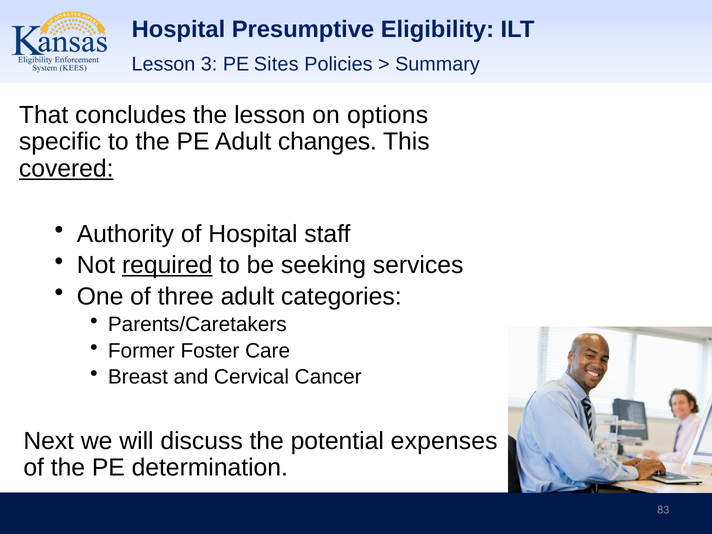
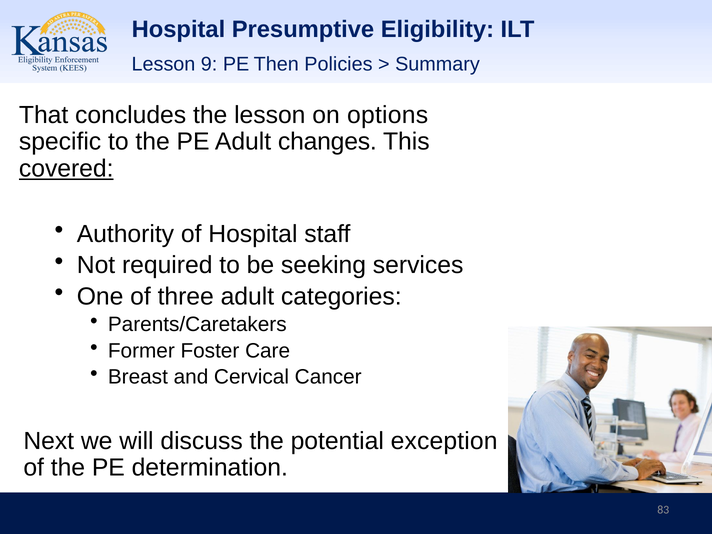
3: 3 -> 9
Sites: Sites -> Then
required underline: present -> none
expenses: expenses -> exception
